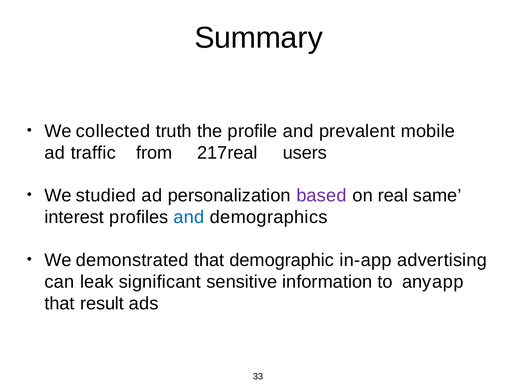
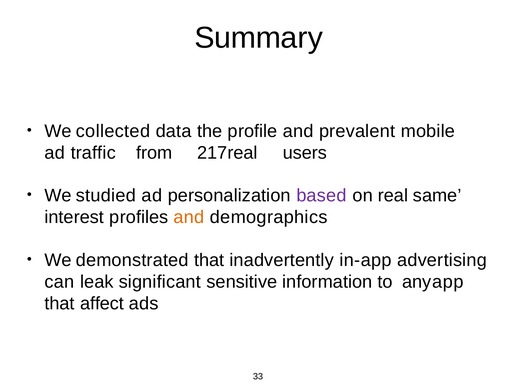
truth: truth -> data
and at (189, 218) colour: blue -> orange
demographic: demographic -> inadvertently
result: result -> affect
